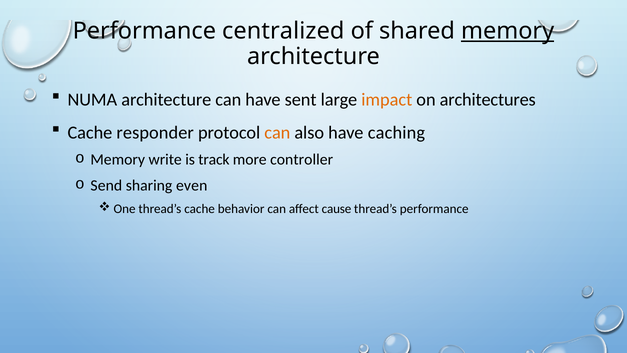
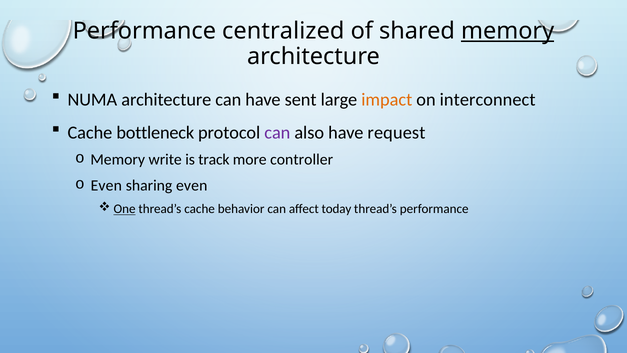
architectures: architectures -> interconnect
responder: responder -> bottleneck
can at (277, 132) colour: orange -> purple
caching: caching -> request
Send at (106, 185): Send -> Even
One underline: none -> present
cause: cause -> today
